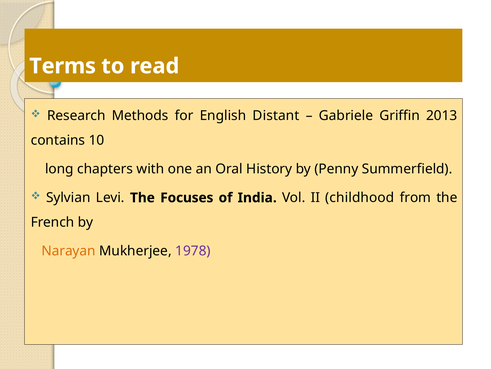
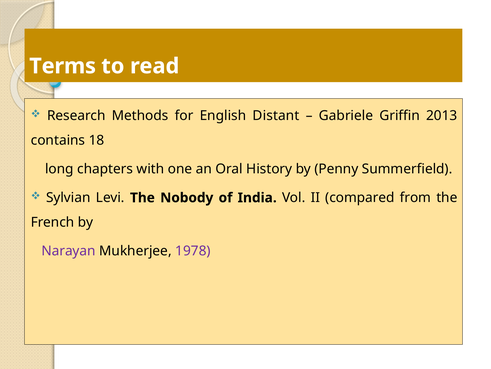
10: 10 -> 18
Focuses: Focuses -> Nobody
childhood: childhood -> compared
Narayan colour: orange -> purple
